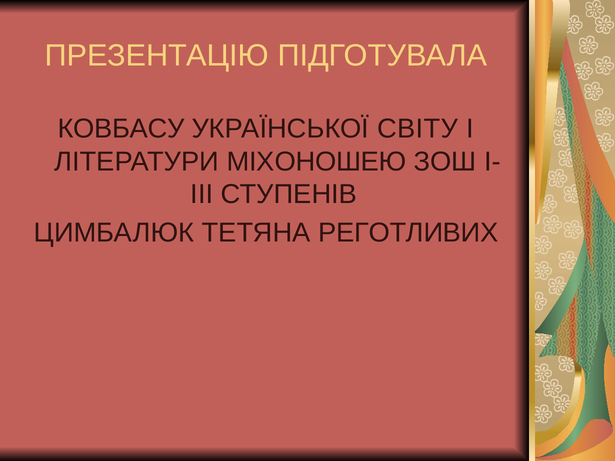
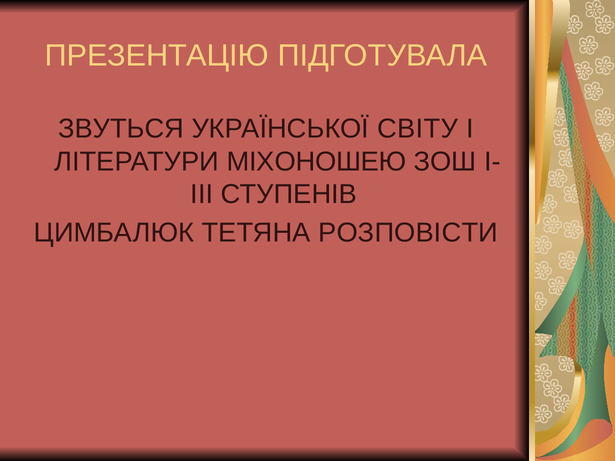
КОВБАСУ: КОВБАСУ -> ЗВУТЬСЯ
РЕГОТЛИВИХ: РЕГОТЛИВИХ -> РОЗПОВІСТИ
